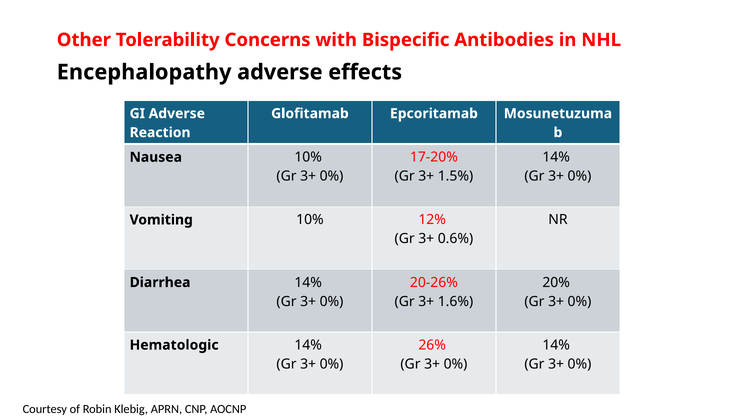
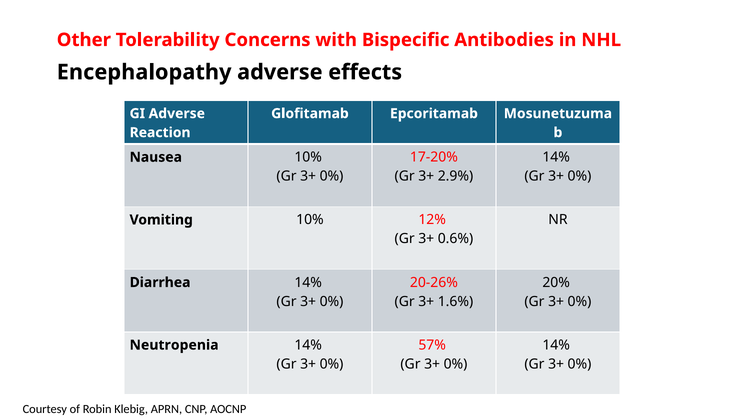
1.5%: 1.5% -> 2.9%
26%: 26% -> 57%
Hematologic: Hematologic -> Neutropenia
